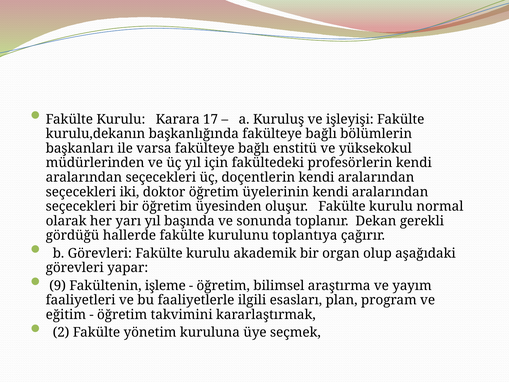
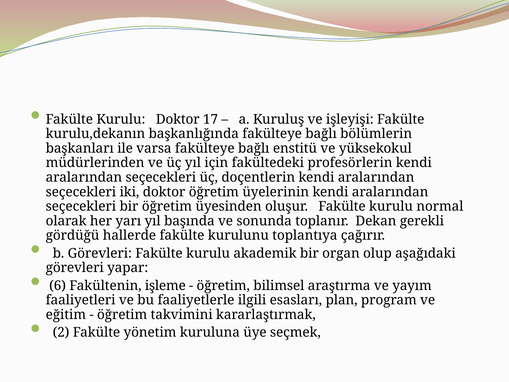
Kurulu Karara: Karara -> Doktor
9: 9 -> 6
